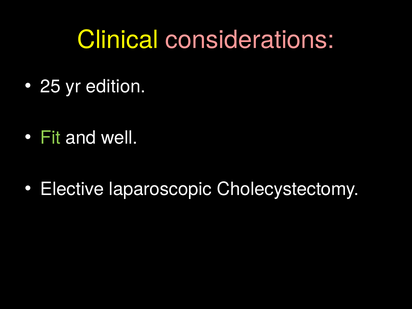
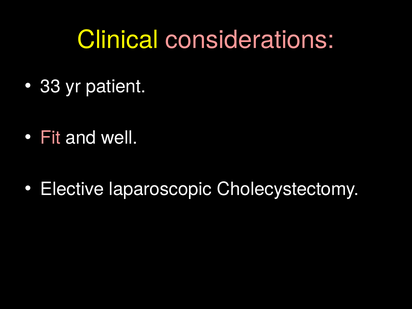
25: 25 -> 33
edition: edition -> patient
Fit colour: light green -> pink
